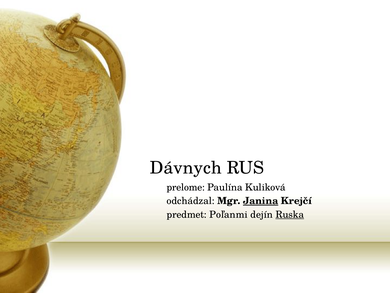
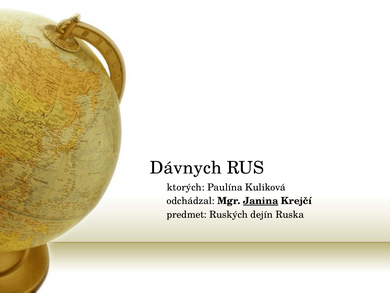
prelome: prelome -> ktorých
Poľanmi: Poľanmi -> Ruských
Ruska underline: present -> none
